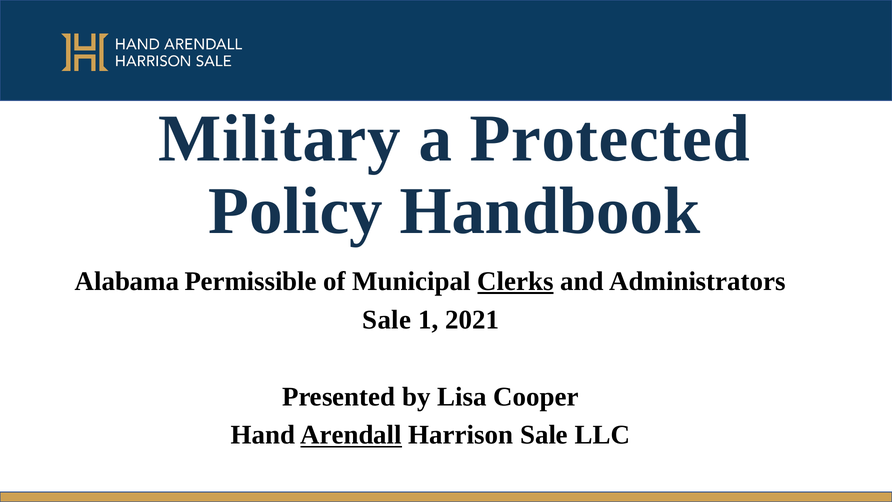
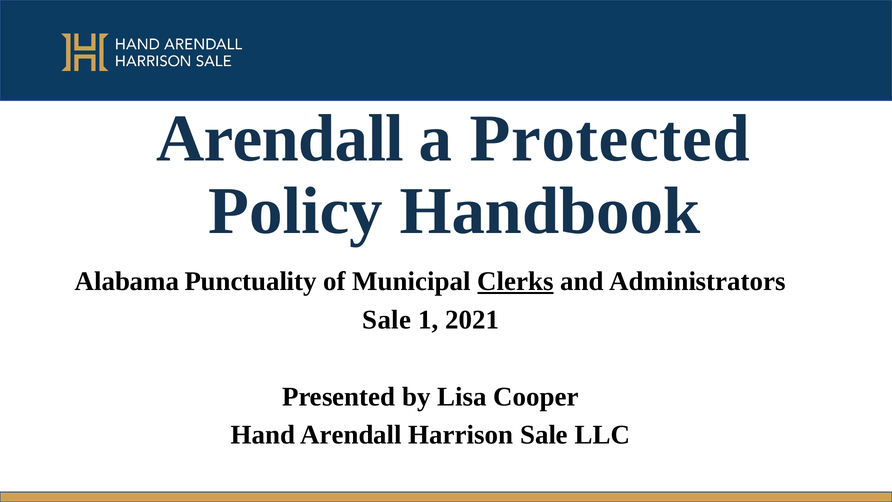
Military at (279, 139): Military -> Arendall
Permissible: Permissible -> Punctuality
Arendall at (351, 435) underline: present -> none
